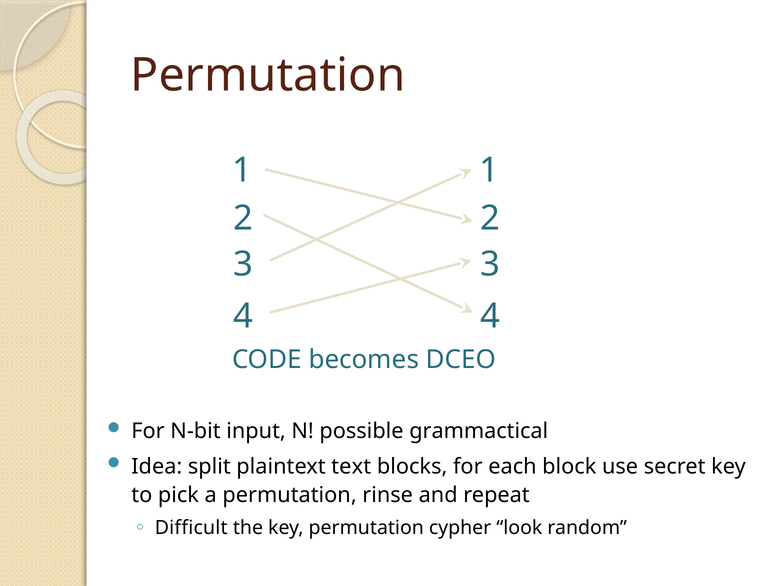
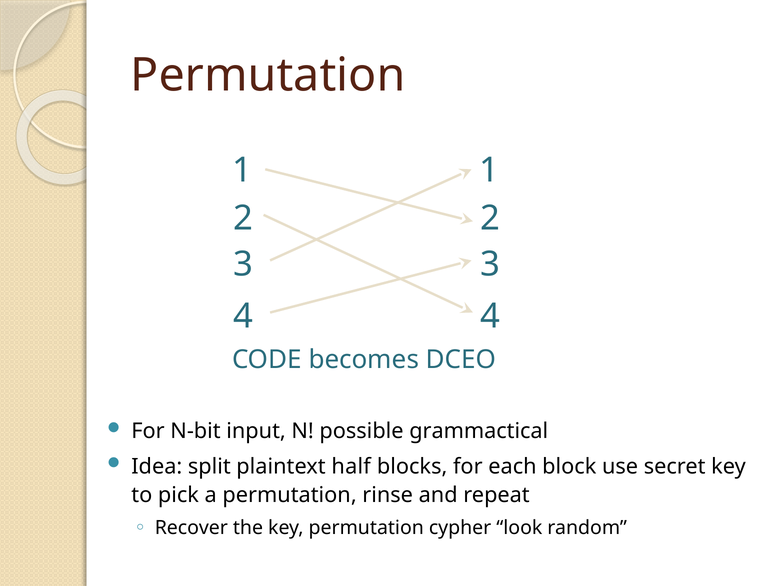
text: text -> half
Difficult: Difficult -> Recover
